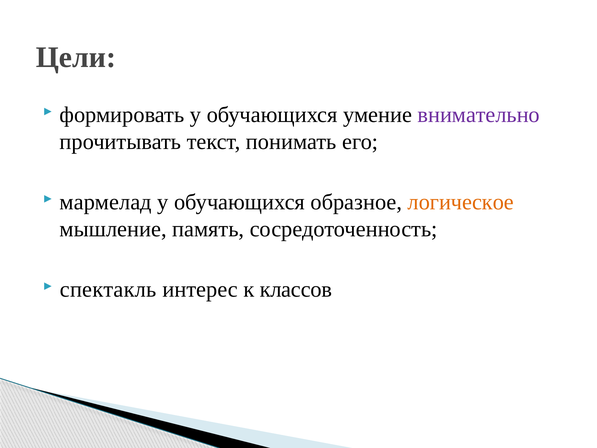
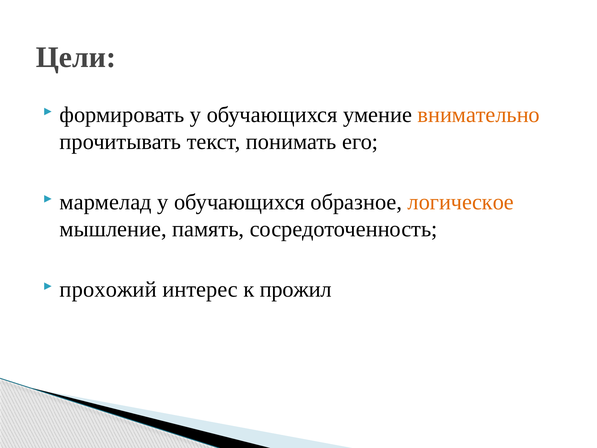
внимательно colour: purple -> orange
спектакль: спектакль -> прохожий
классов: классов -> прожил
